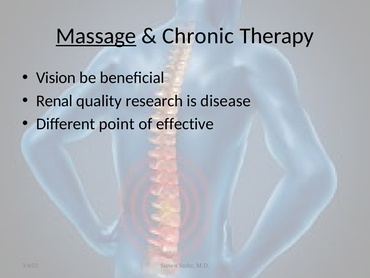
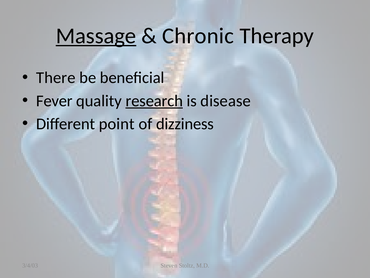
Vision: Vision -> There
Renal: Renal -> Fever
research underline: none -> present
effective: effective -> dizziness
